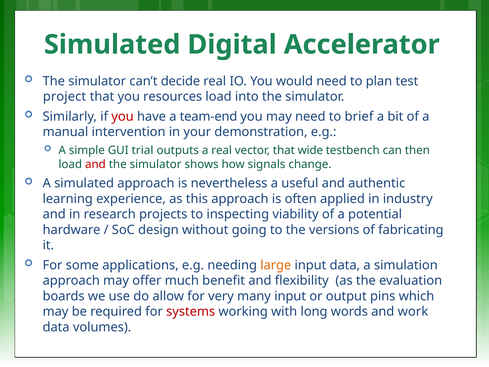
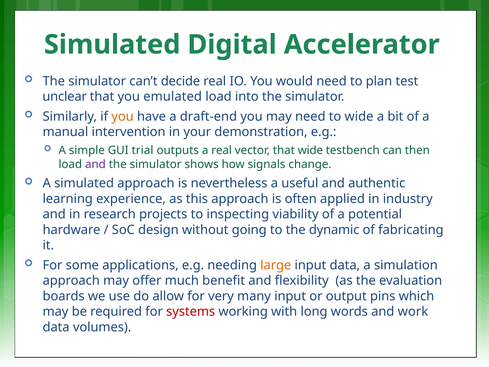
project: project -> unclear
resources: resources -> emulated
you at (123, 116) colour: red -> orange
team-end: team-end -> draft-end
to brief: brief -> wide
and at (95, 164) colour: red -> purple
versions: versions -> dynamic
